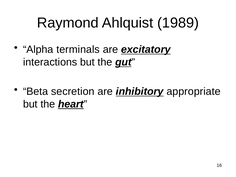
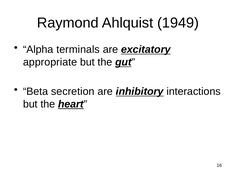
1989: 1989 -> 1949
interactions: interactions -> appropriate
appropriate: appropriate -> interactions
